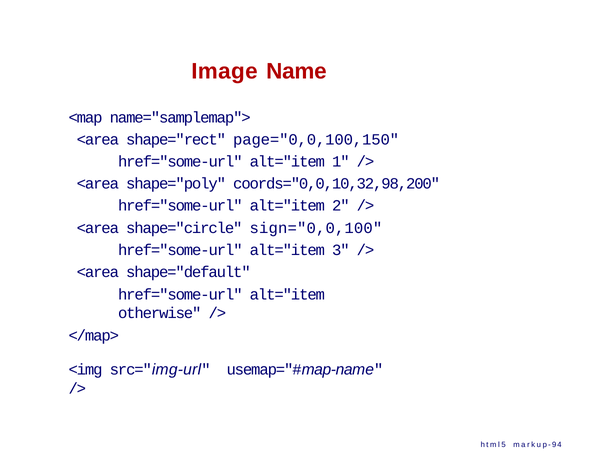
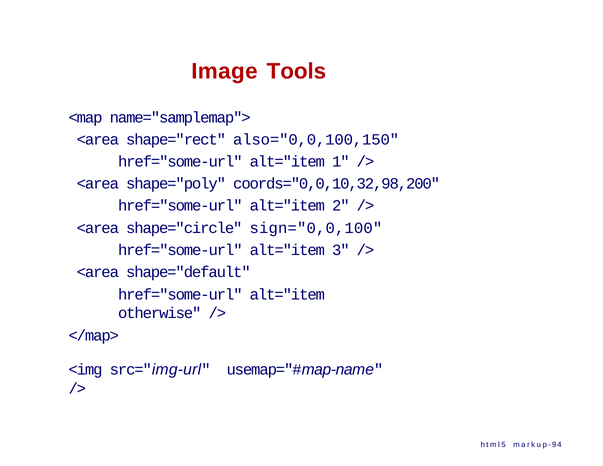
Name: Name -> Tools
page="0,0,100,150: page="0,0,100,150 -> also="0,0,100,150
